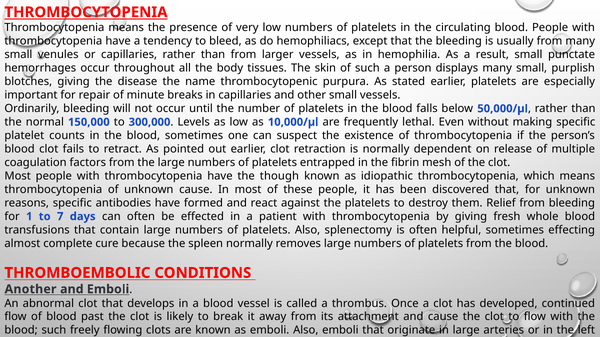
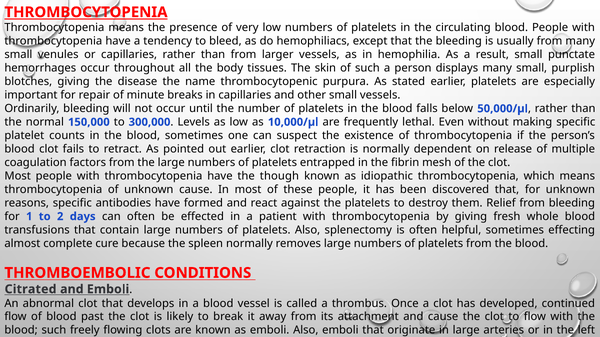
7: 7 -> 2
Another: Another -> Citrated
